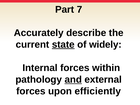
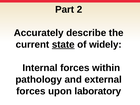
7: 7 -> 2
and underline: present -> none
efficiently: efficiently -> laboratory
